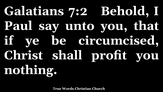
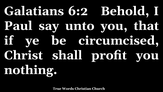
7:2: 7:2 -> 6:2
